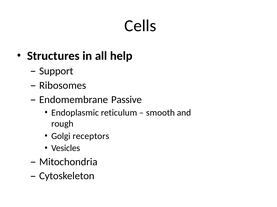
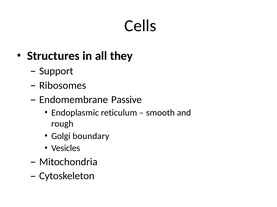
help: help -> they
receptors: receptors -> boundary
